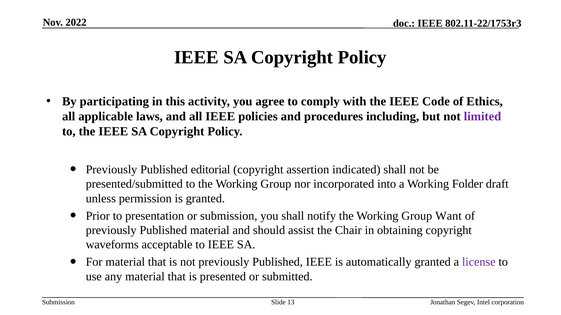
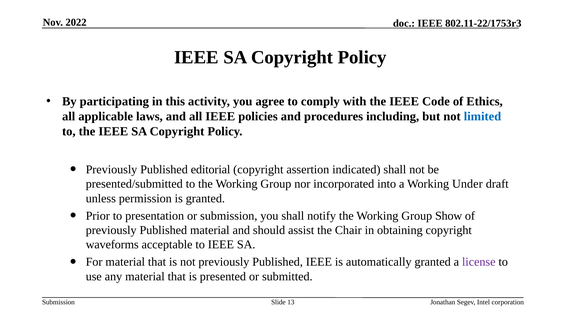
limited colour: purple -> blue
Folder: Folder -> Under
Want: Want -> Show
